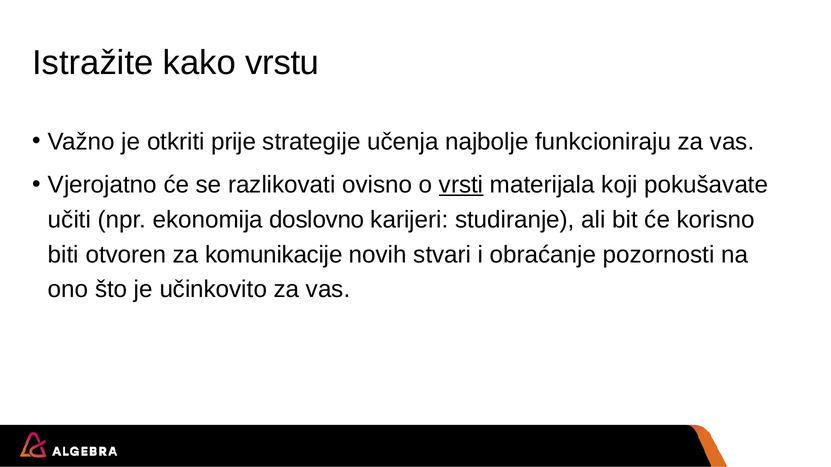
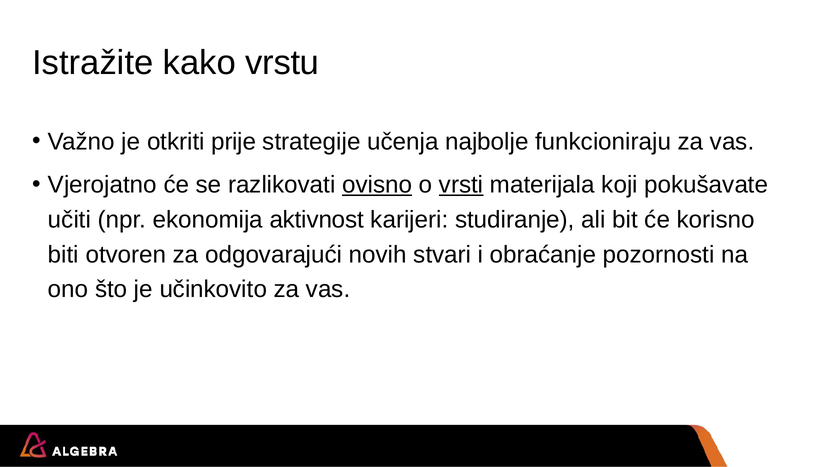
ovisno underline: none -> present
doslovno: doslovno -> aktivnost
komunikacije: komunikacije -> odgovarajući
